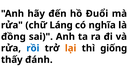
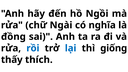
Đuổi: Đuổi -> Ngồi
Láng: Láng -> Ngài
lại colour: orange -> blue
đánh: đánh -> thích
